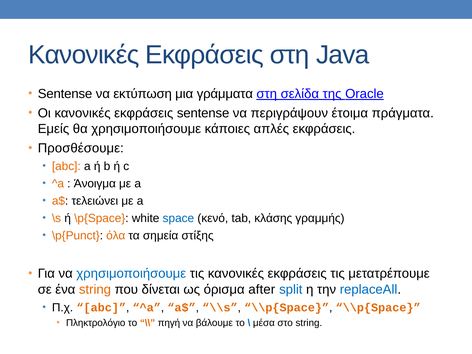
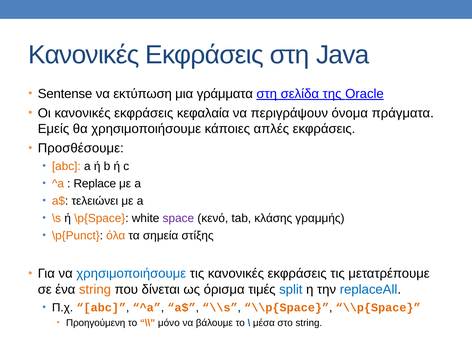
εκφράσεις sentense: sentense -> κεφαλαία
έτοιμα: έτοιμα -> όνομα
Άνοιγμα: Άνοιγμα -> Replace
space colour: blue -> purple
after: after -> τιμές
Πληκτρολόγιο: Πληκτρολόγιο -> Προηγούμενη
πηγή: πηγή -> μόνο
